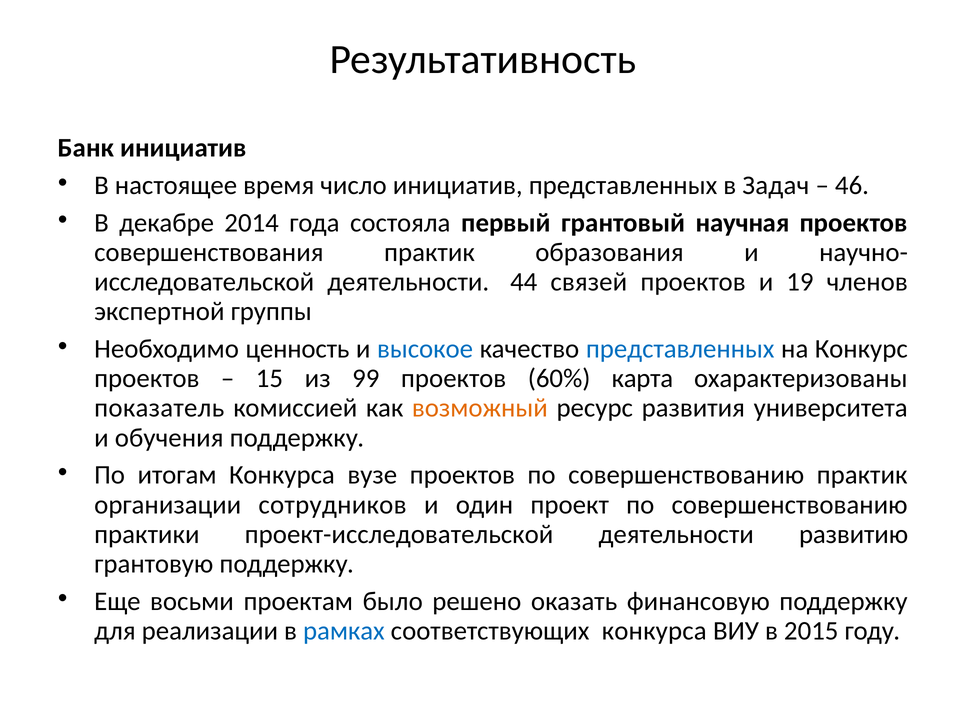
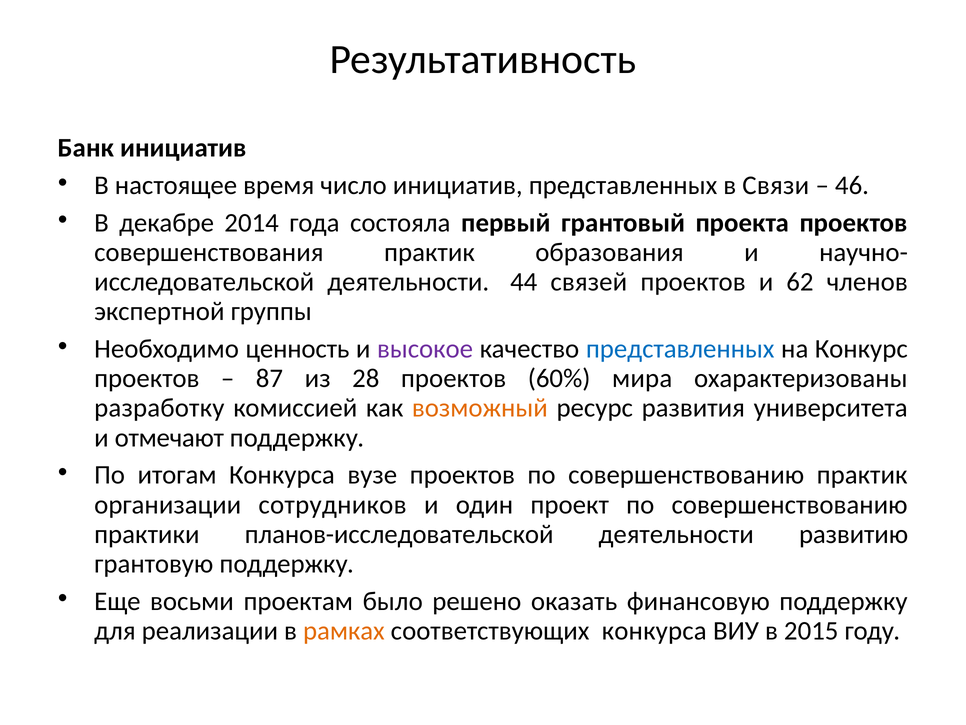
Задач: Задач -> Связи
научная: научная -> проекта
19: 19 -> 62
высокое colour: blue -> purple
15: 15 -> 87
99: 99 -> 28
карта: карта -> мира
показатель: показатель -> разработку
обучения: обучения -> отмечают
проект-исследовательской: проект-исследовательской -> планов-исследовательской
рамках colour: blue -> orange
